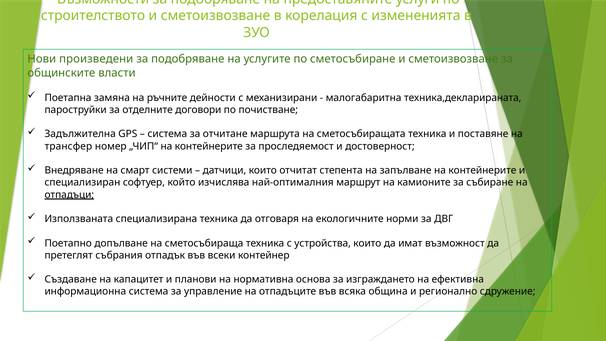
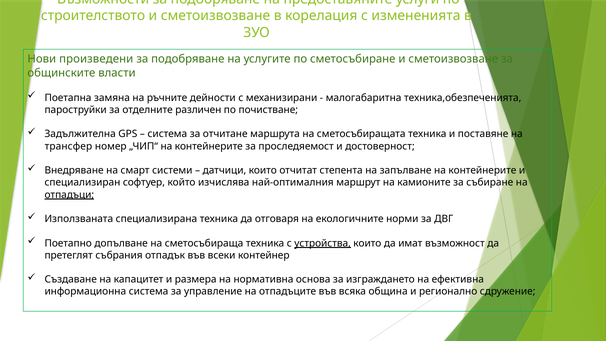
техника,декларираната: техника,декларираната -> техника,обезпеченията
договори: договори -> различен
устройства underline: none -> present
планови: планови -> размера
